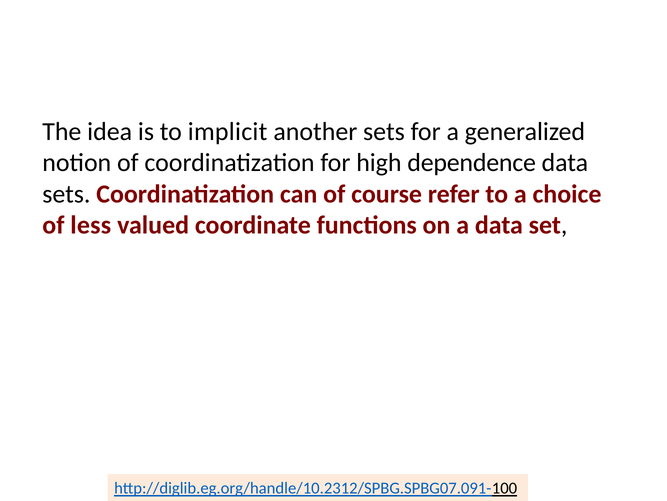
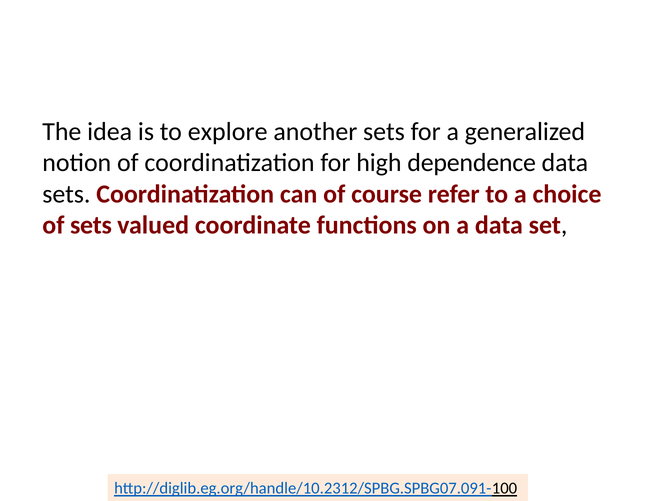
implicit: implicit -> explore
of less: less -> sets
